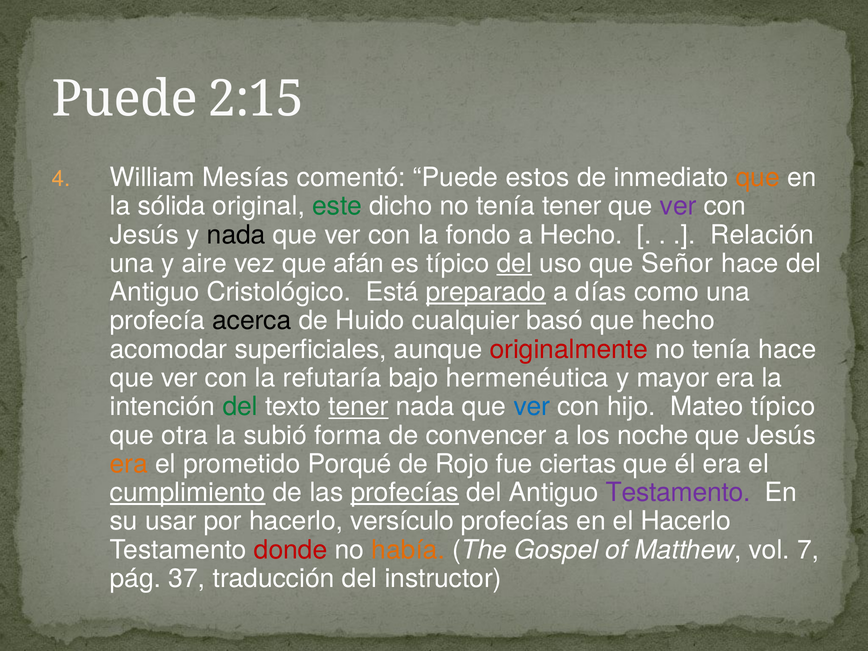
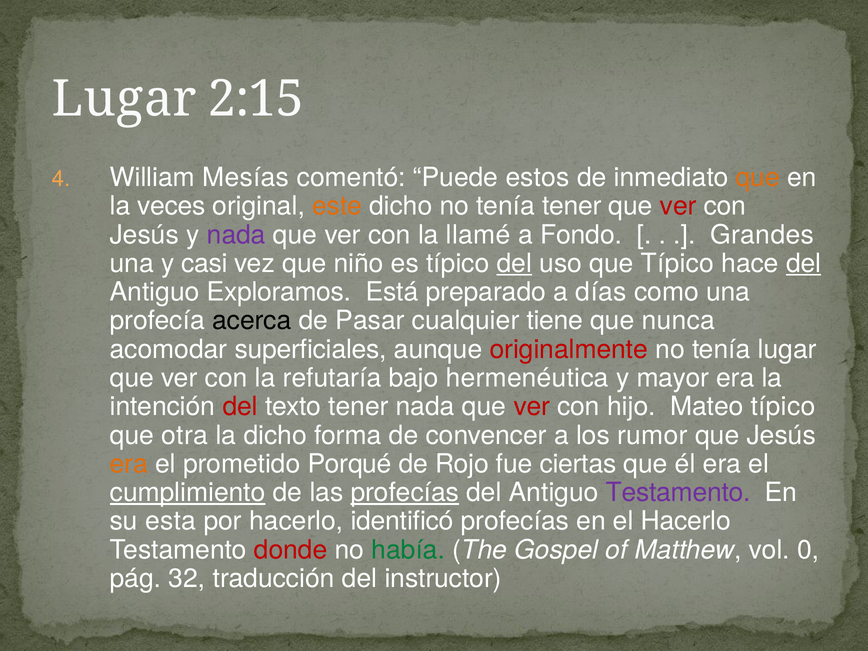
Puede at (125, 99): Puede -> Lugar
sólida: sólida -> veces
este colour: green -> orange
ver at (678, 206) colour: purple -> red
nada at (236, 235) colour: black -> purple
fondo: fondo -> llamé
a Hecho: Hecho -> Fondo
Relación: Relación -> Grandes
aire: aire -> casi
afán: afán -> niño
que Señor: Señor -> Típico
del at (804, 263) underline: none -> present
Cristológico: Cristológico -> Exploramos
preparado underline: present -> none
Huido: Huido -> Pasar
basó: basó -> tiene
que hecho: hecho -> nunca
tenía hace: hace -> lugar
del at (240, 407) colour: green -> red
tener at (358, 407) underline: present -> none
ver at (532, 407) colour: blue -> red
la subió: subió -> dicho
noche: noche -> rumor
usar: usar -> esta
versículo: versículo -> identificó
había colour: orange -> green
7: 7 -> 0
37: 37 -> 32
